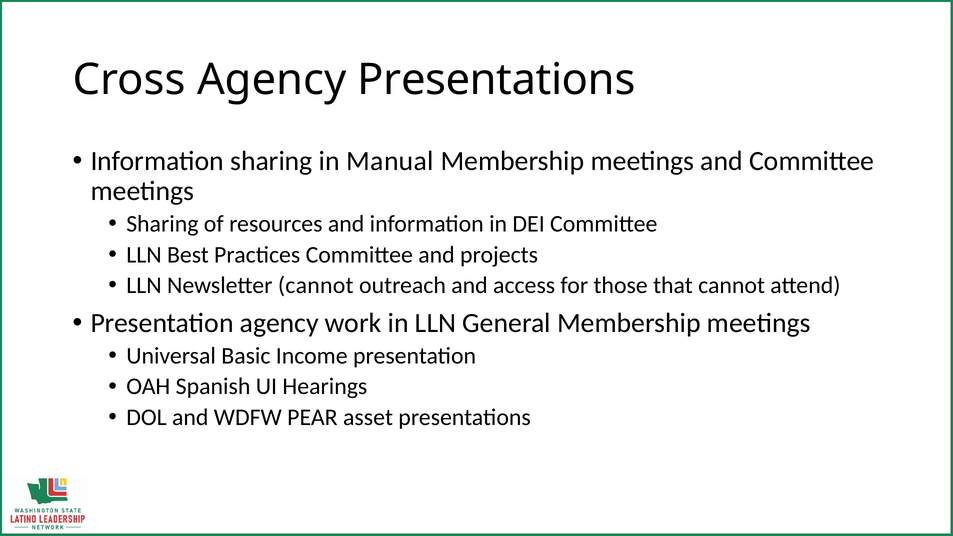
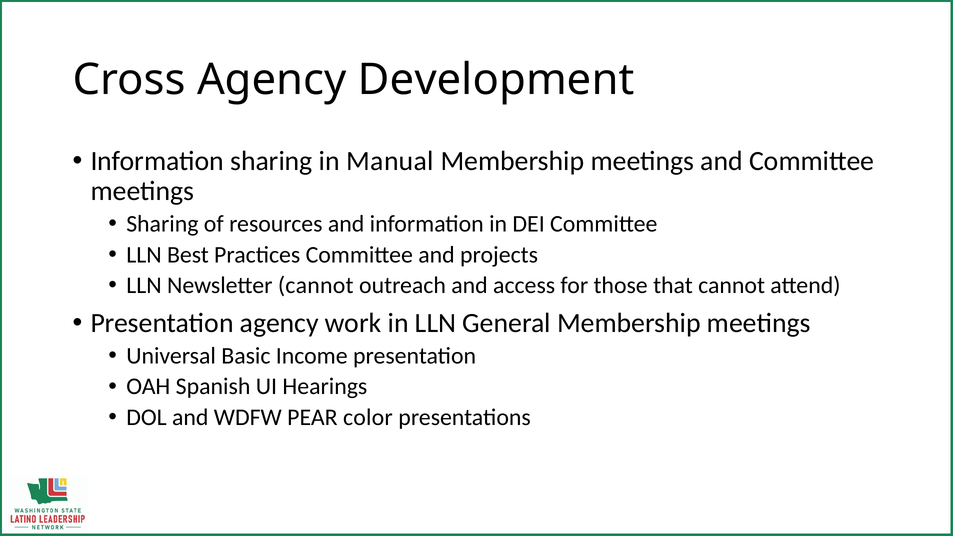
Agency Presentations: Presentations -> Development
asset: asset -> color
